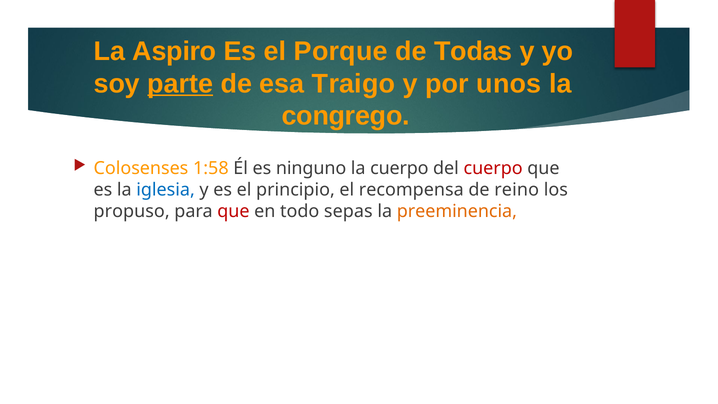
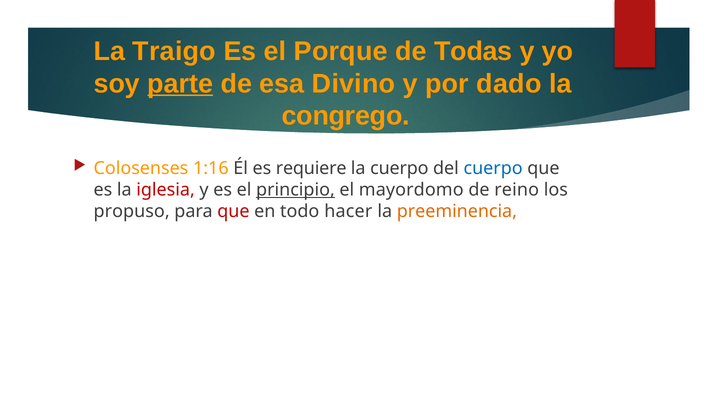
Aspiro: Aspiro -> Traigo
Traigo: Traigo -> Divino
unos: unos -> dado
1:58: 1:58 -> 1:16
ninguno: ninguno -> requiere
cuerpo at (493, 168) colour: red -> blue
iglesia colour: blue -> red
principio underline: none -> present
recompensa: recompensa -> mayordomo
sepas: sepas -> hacer
